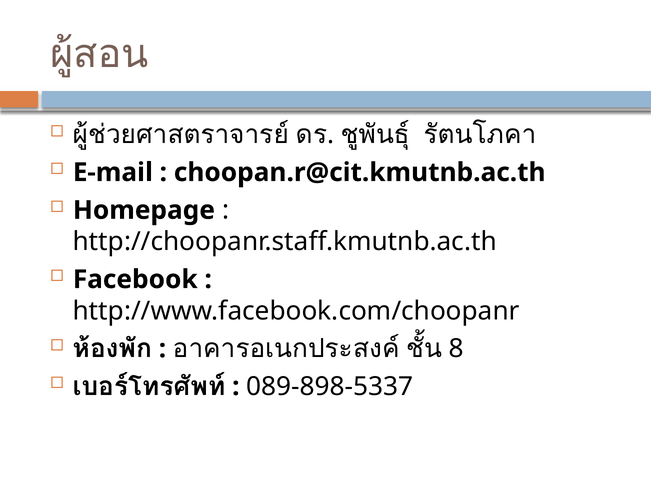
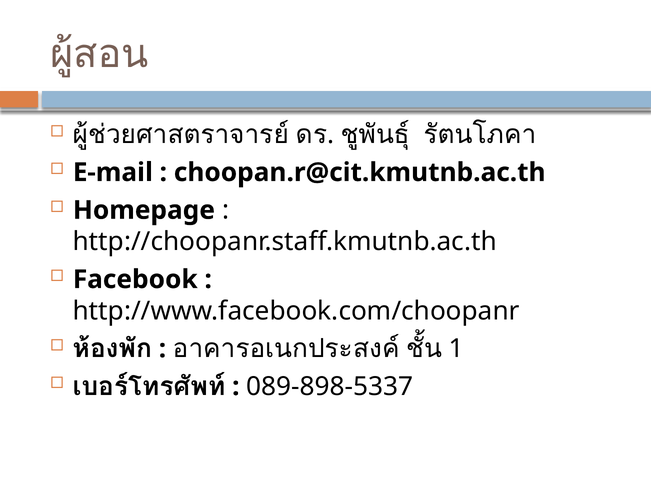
8: 8 -> 1
